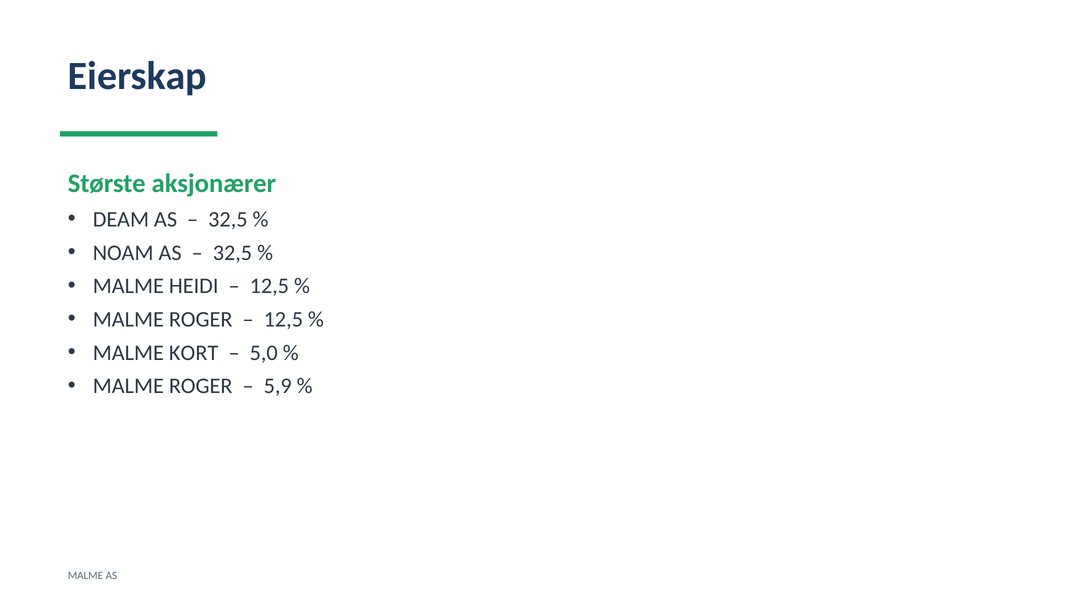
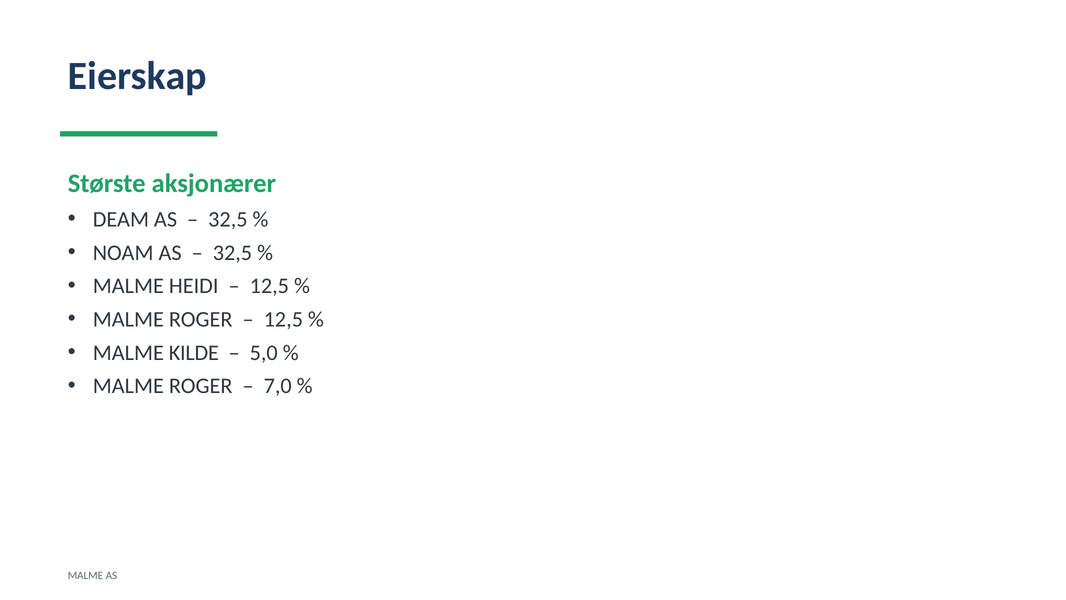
KORT: KORT -> KILDE
5,9: 5,9 -> 7,0
